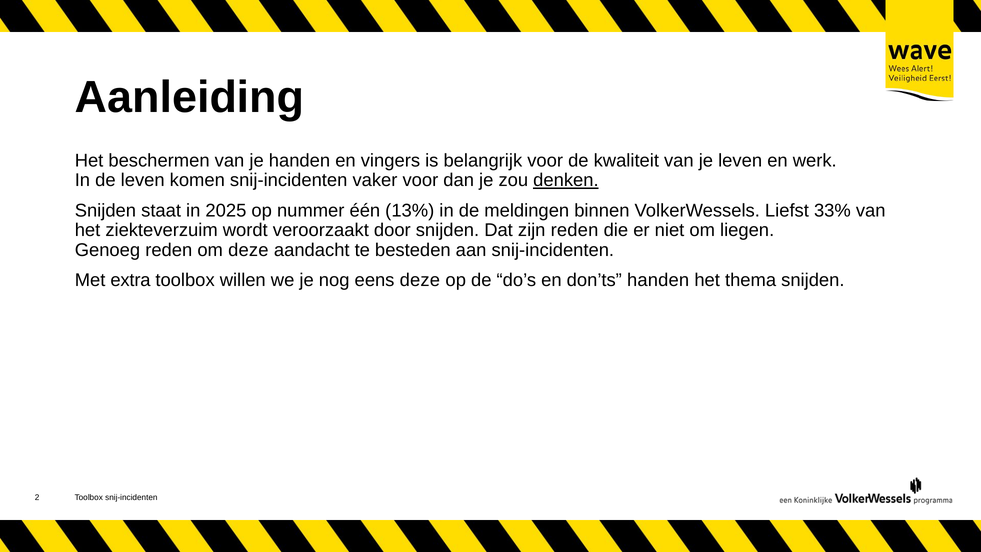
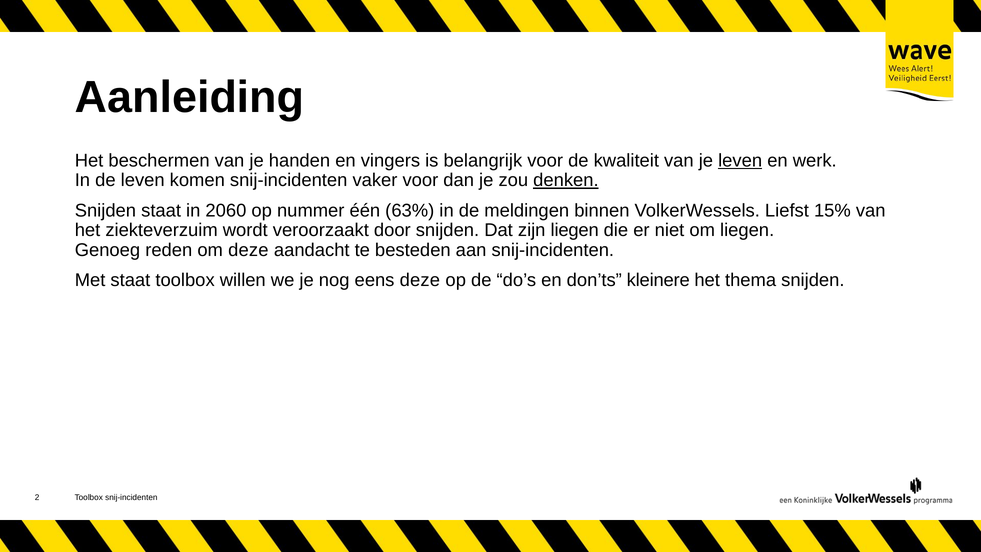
leven at (740, 160) underline: none -> present
2025: 2025 -> 2060
13%: 13% -> 63%
33%: 33% -> 15%
zijn reden: reden -> liegen
Met extra: extra -> staat
don’ts handen: handen -> kleinere
